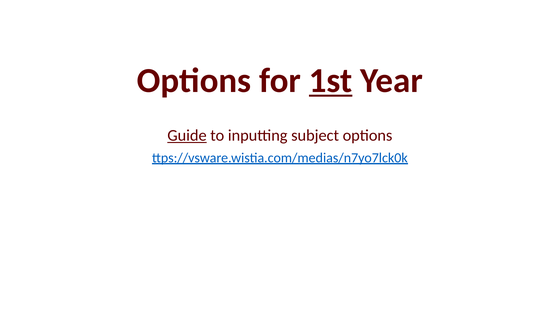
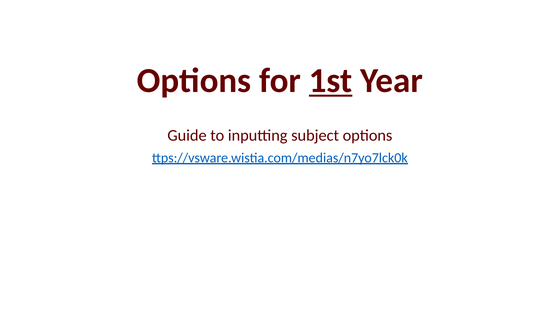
Guide underline: present -> none
